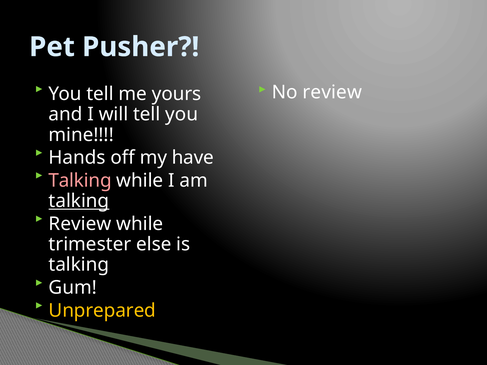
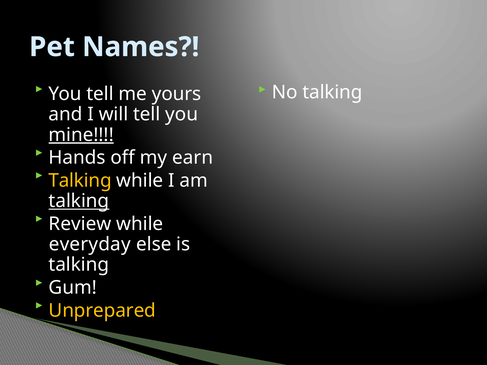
Pusher: Pusher -> Names
No review: review -> talking
mine underline: none -> present
have: have -> earn
Talking at (80, 181) colour: pink -> yellow
trimester: trimester -> everyday
